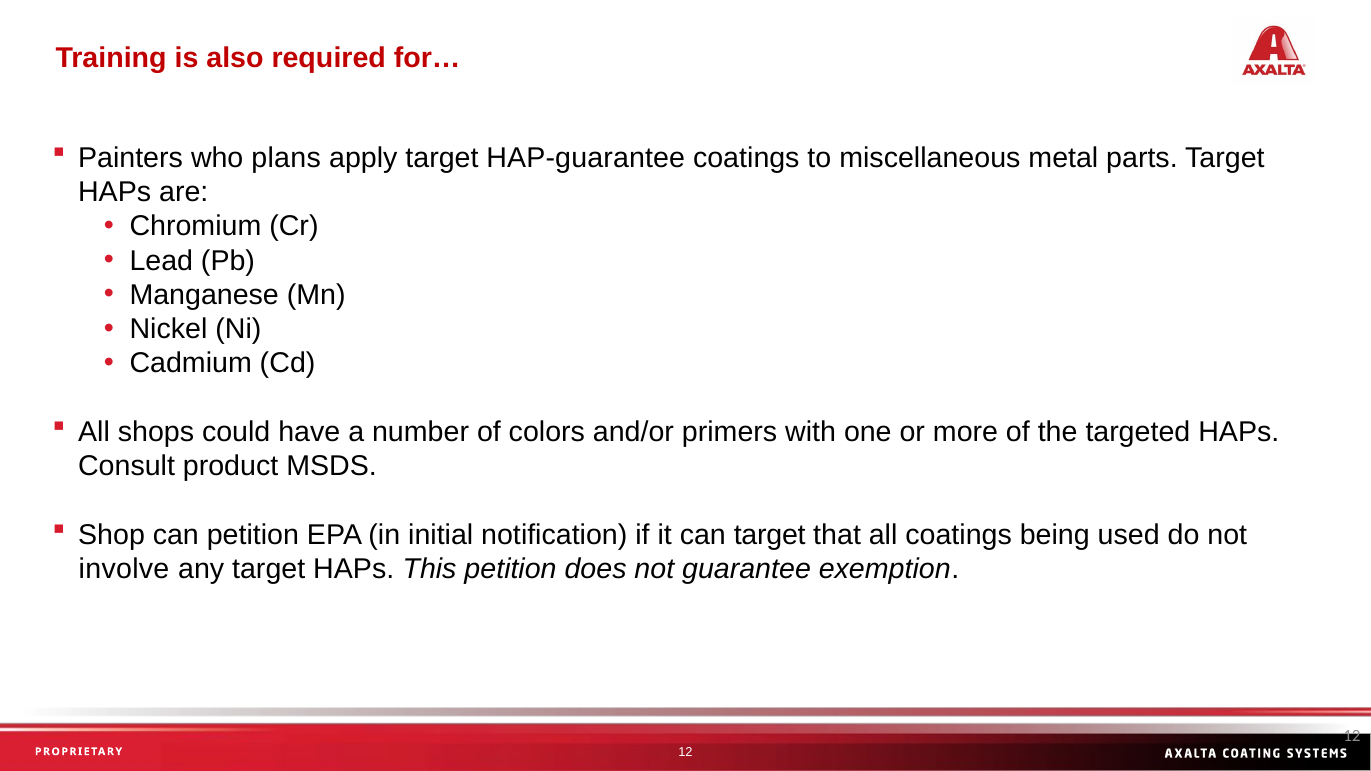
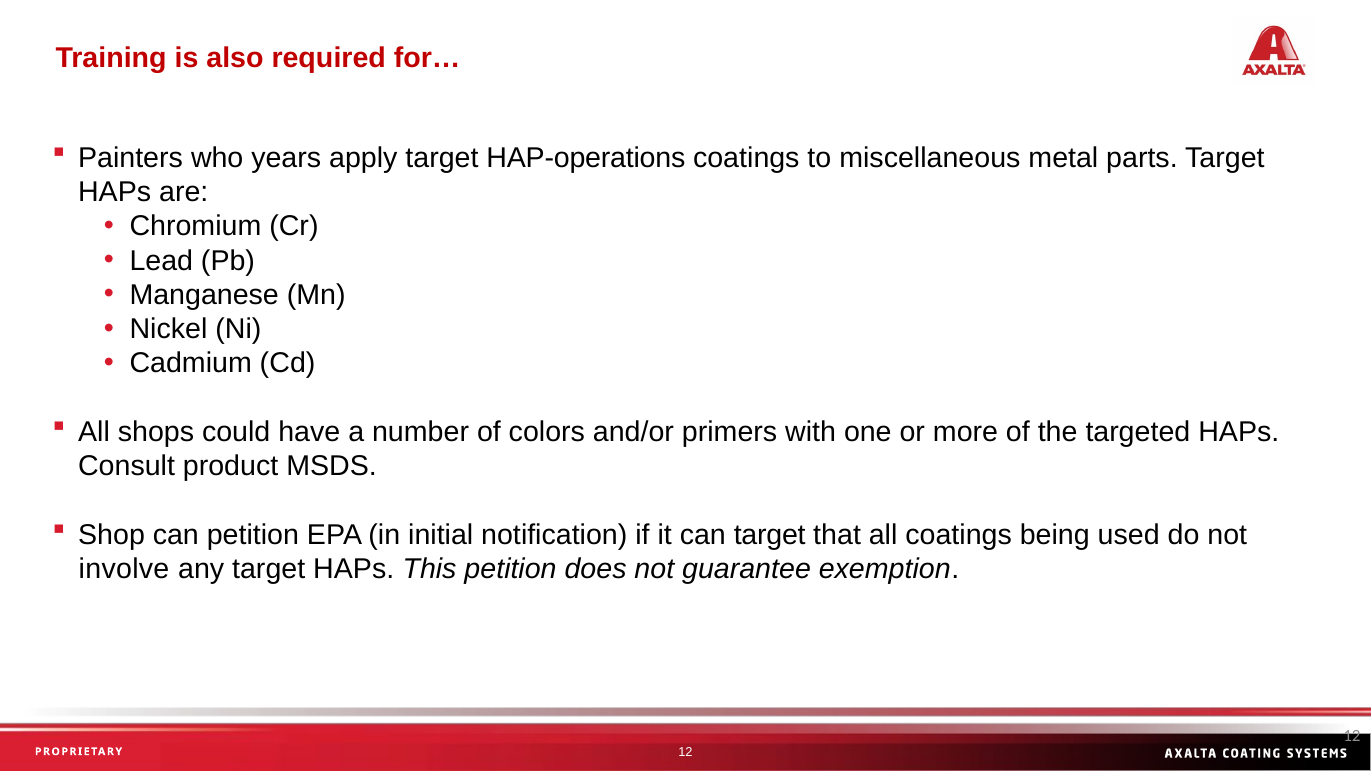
plans: plans -> years
HAP-guarantee: HAP-guarantee -> HAP-operations
